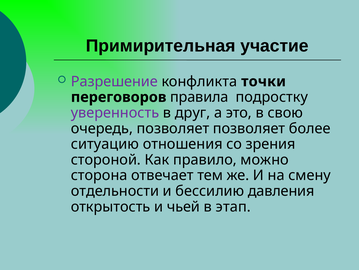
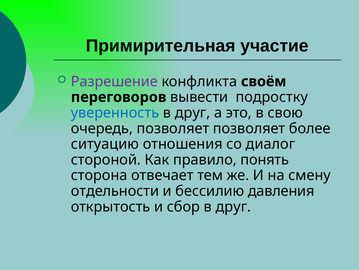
точки: точки -> своём
правила: правила -> вывести
уверенность colour: purple -> blue
зрения: зрения -> диалог
можно: можно -> понять
чьей: чьей -> сбор
этап at (233, 206): этап -> друг
